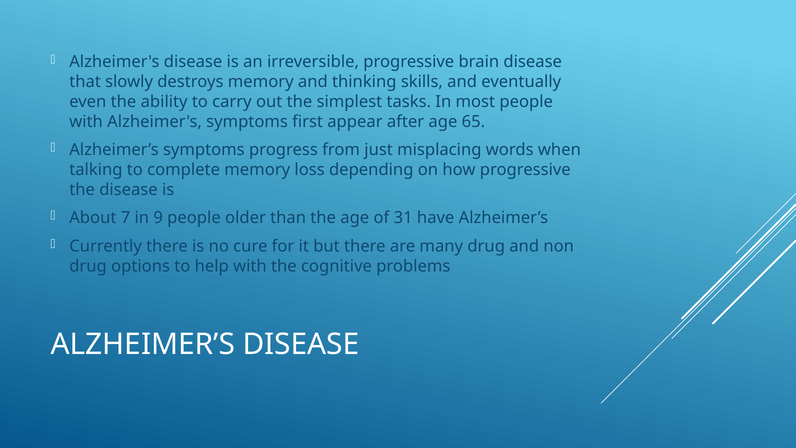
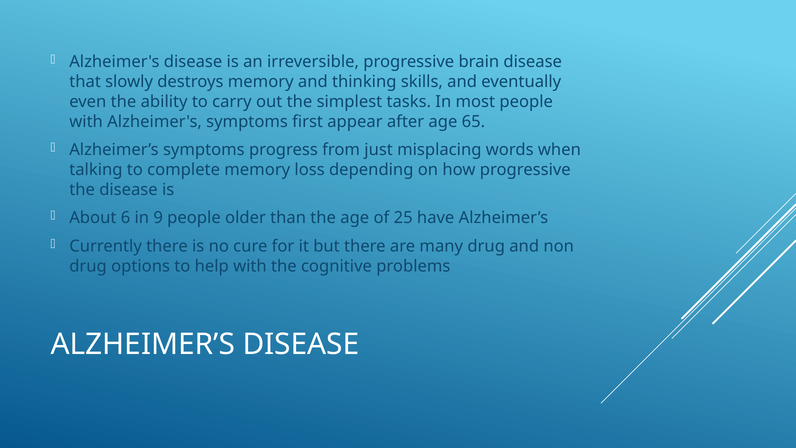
7: 7 -> 6
31: 31 -> 25
